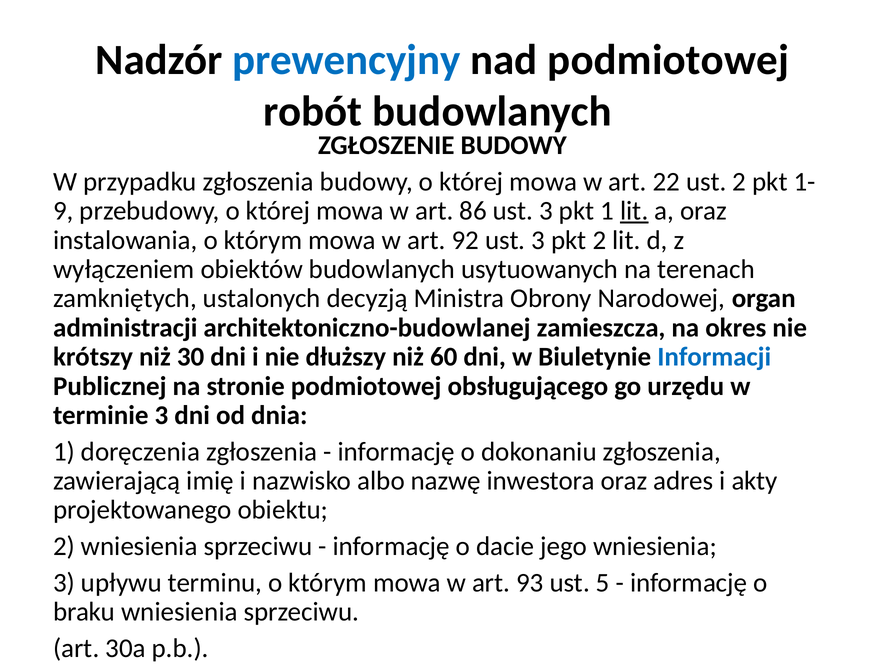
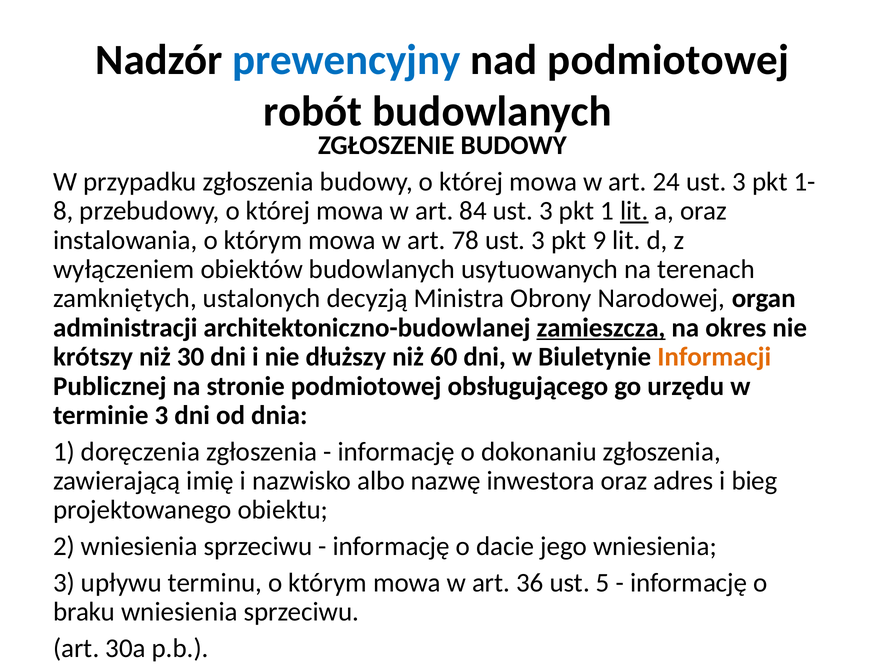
22: 22 -> 24
2 at (739, 182): 2 -> 3
9: 9 -> 8
86: 86 -> 84
92: 92 -> 78
pkt 2: 2 -> 9
zamieszcza underline: none -> present
Informacji colour: blue -> orange
akty: akty -> bieg
93: 93 -> 36
